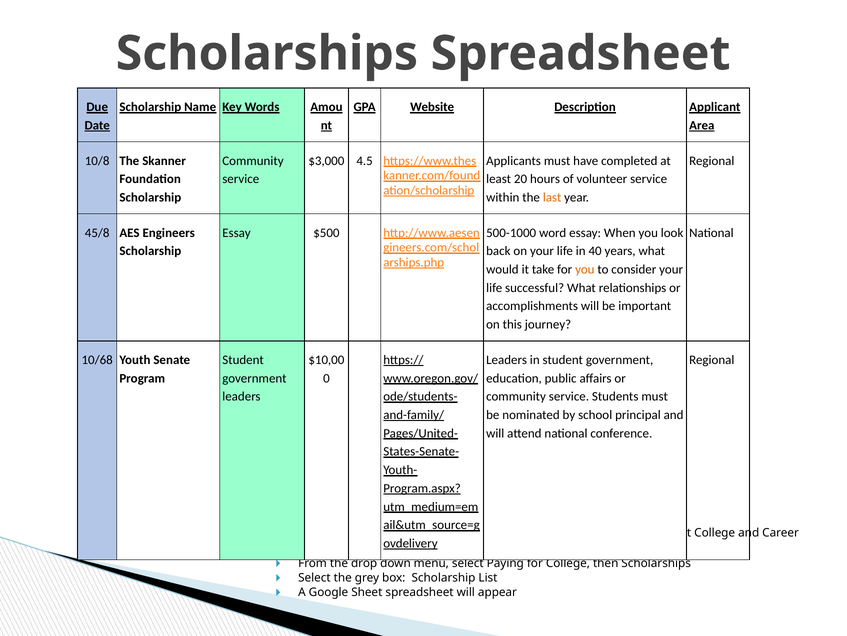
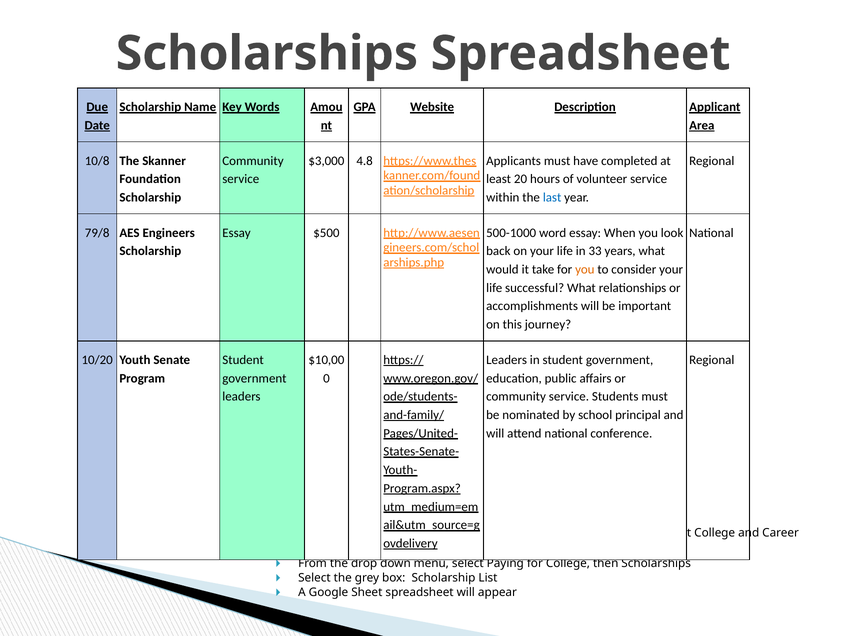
4.5: 4.5 -> 4.8
last colour: orange -> blue
45/8: 45/8 -> 79/8
40: 40 -> 33
10/68: 10/68 -> 10/20
